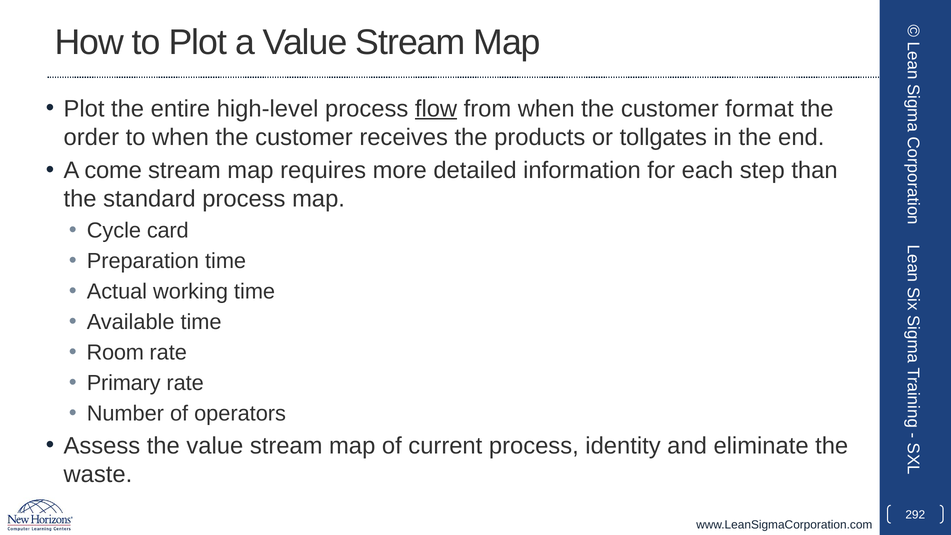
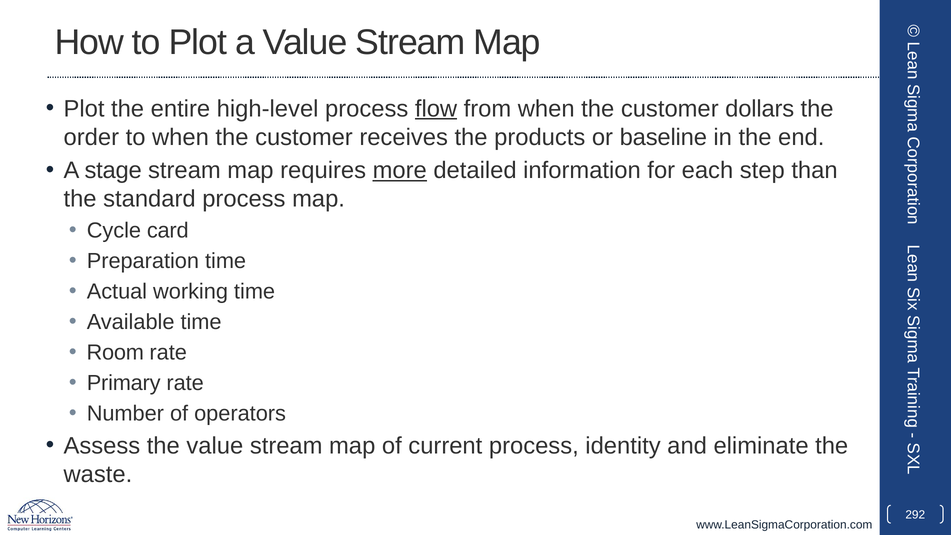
format: format -> dollars
tollgates: tollgates -> baseline
come: come -> stage
more underline: none -> present
